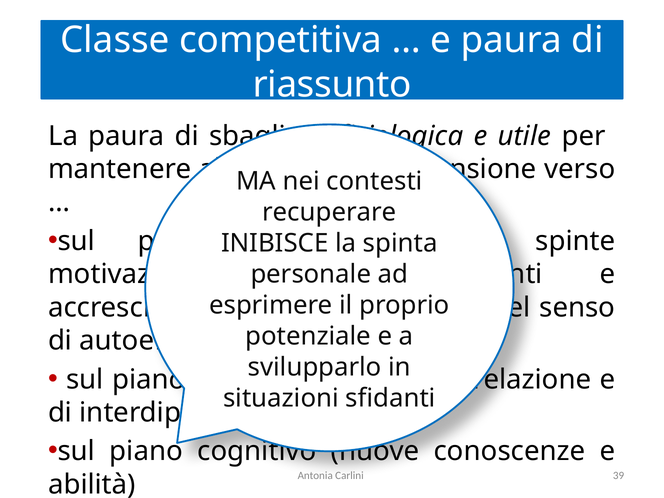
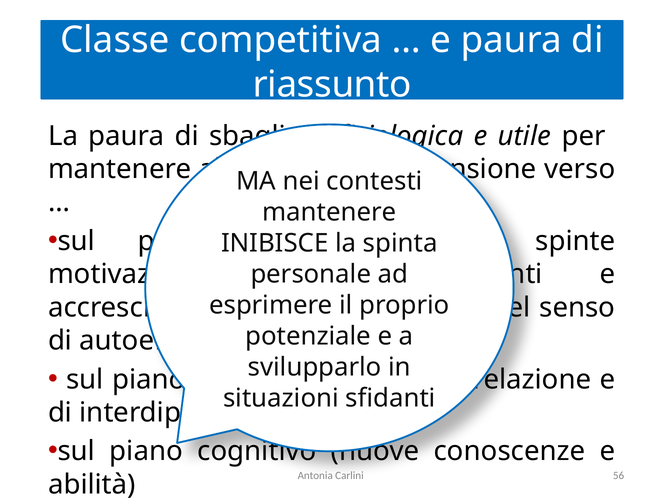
recuperare at (329, 212): recuperare -> mantenere
39: 39 -> 56
